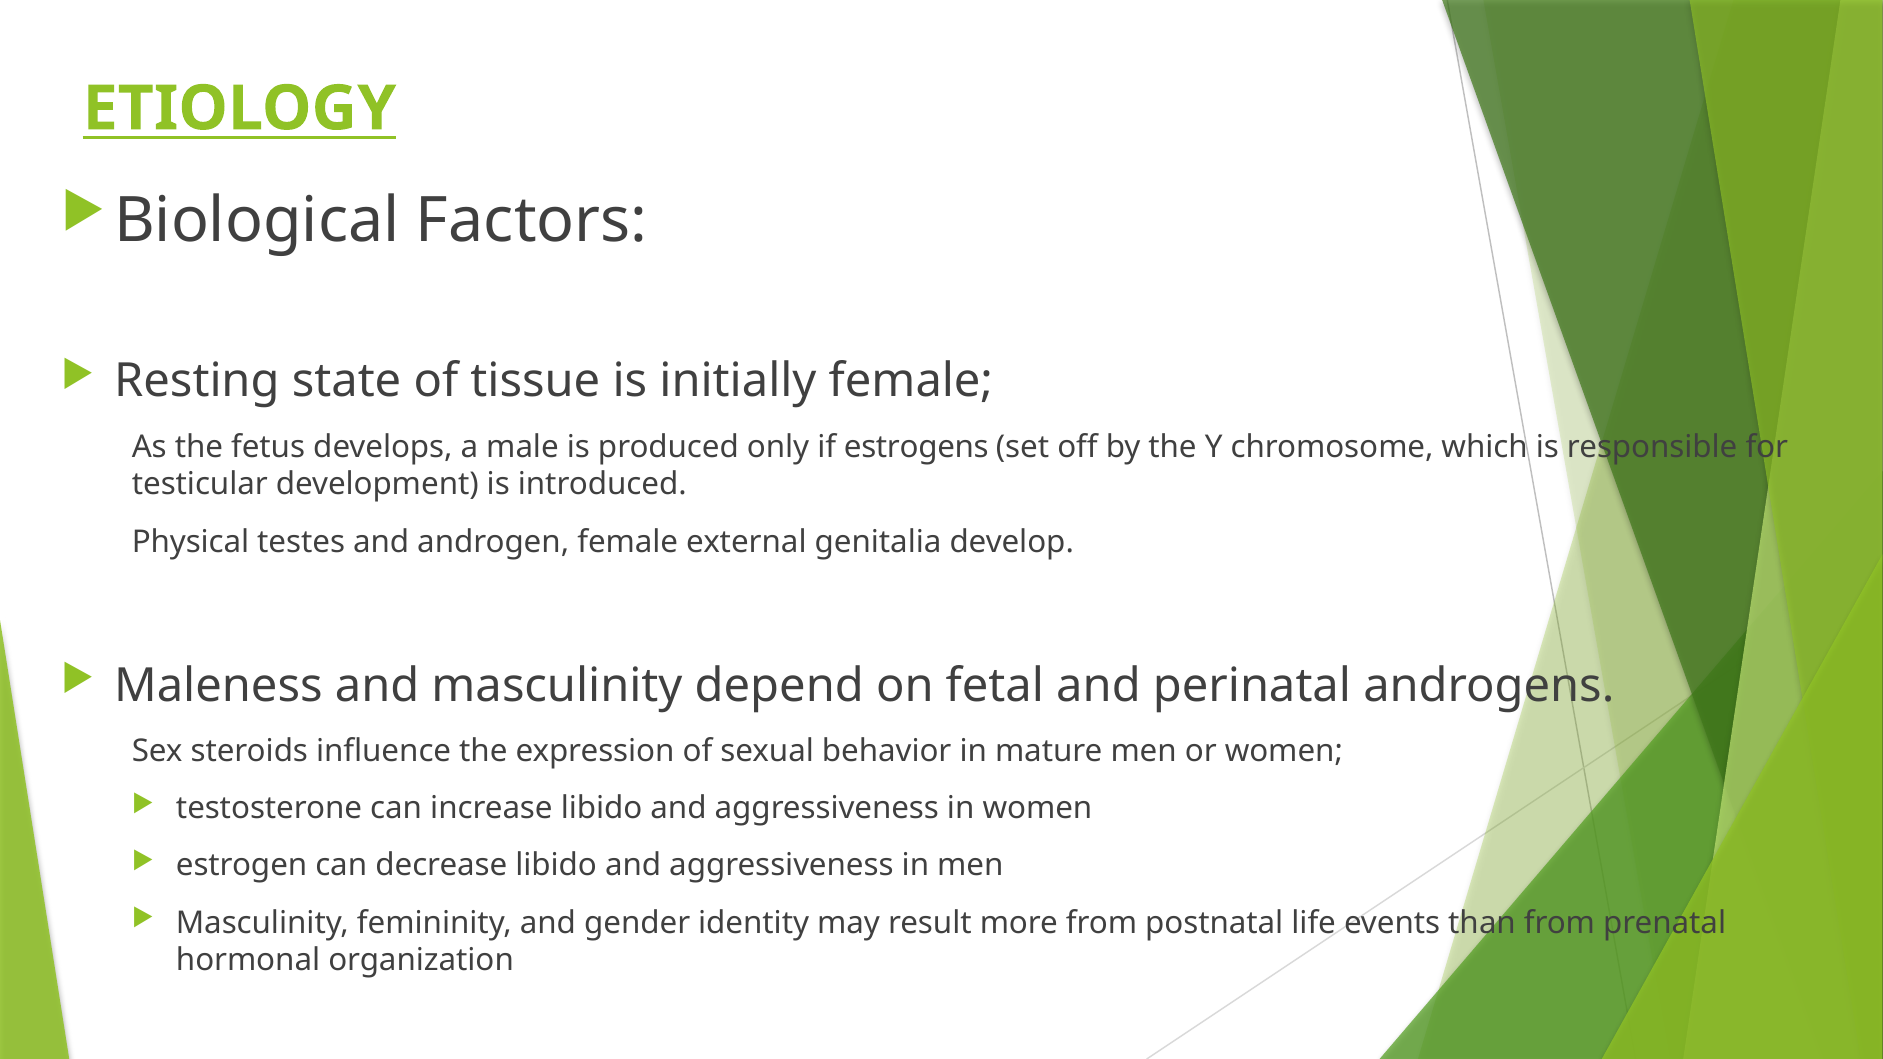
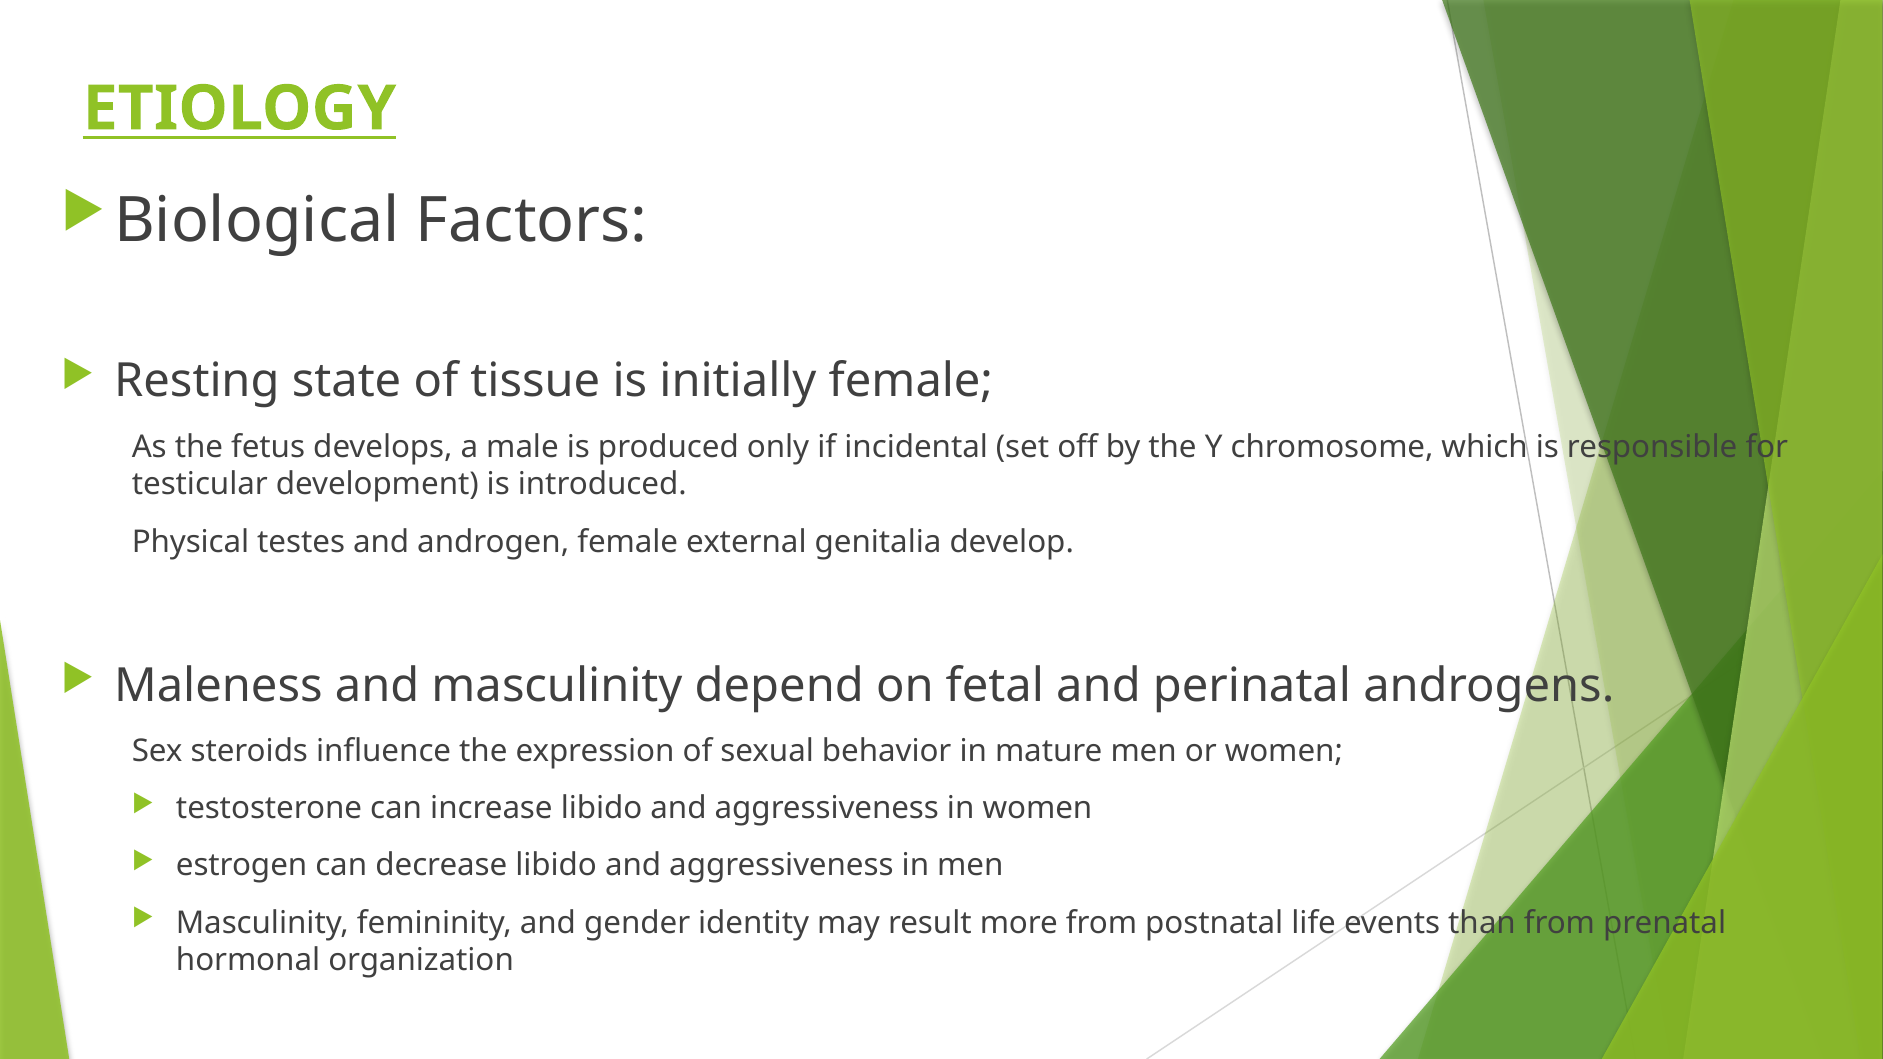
estrogens: estrogens -> incidental
